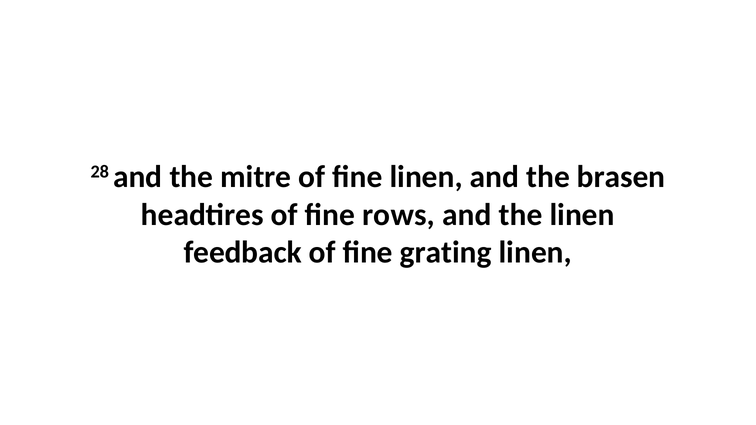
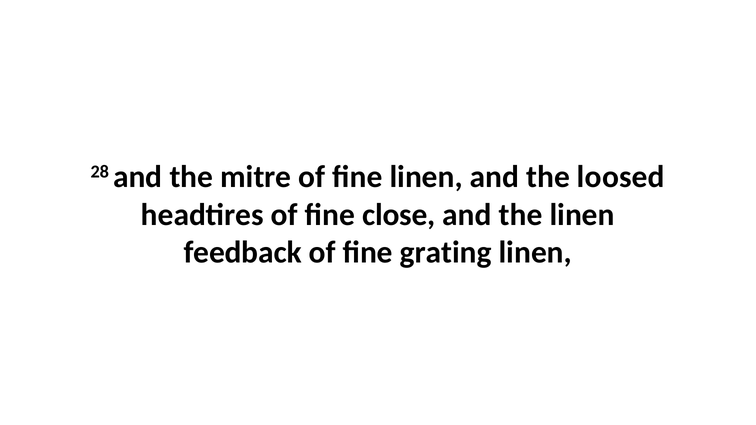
brasen: brasen -> loosed
rows: rows -> close
